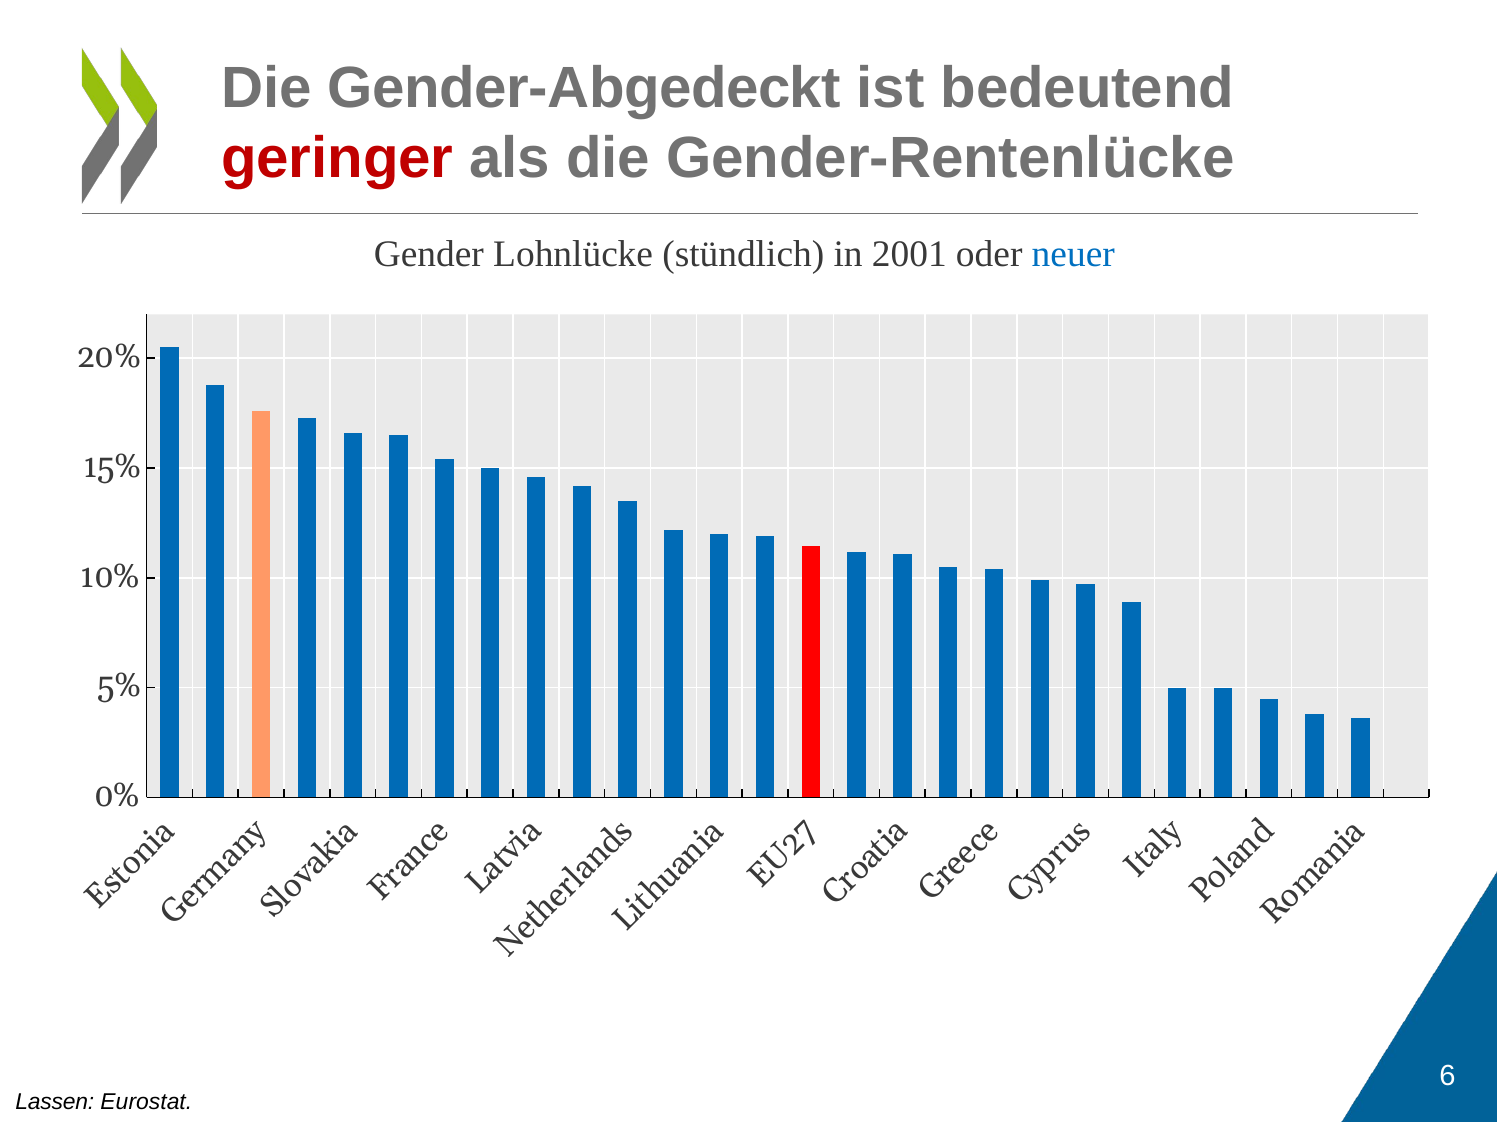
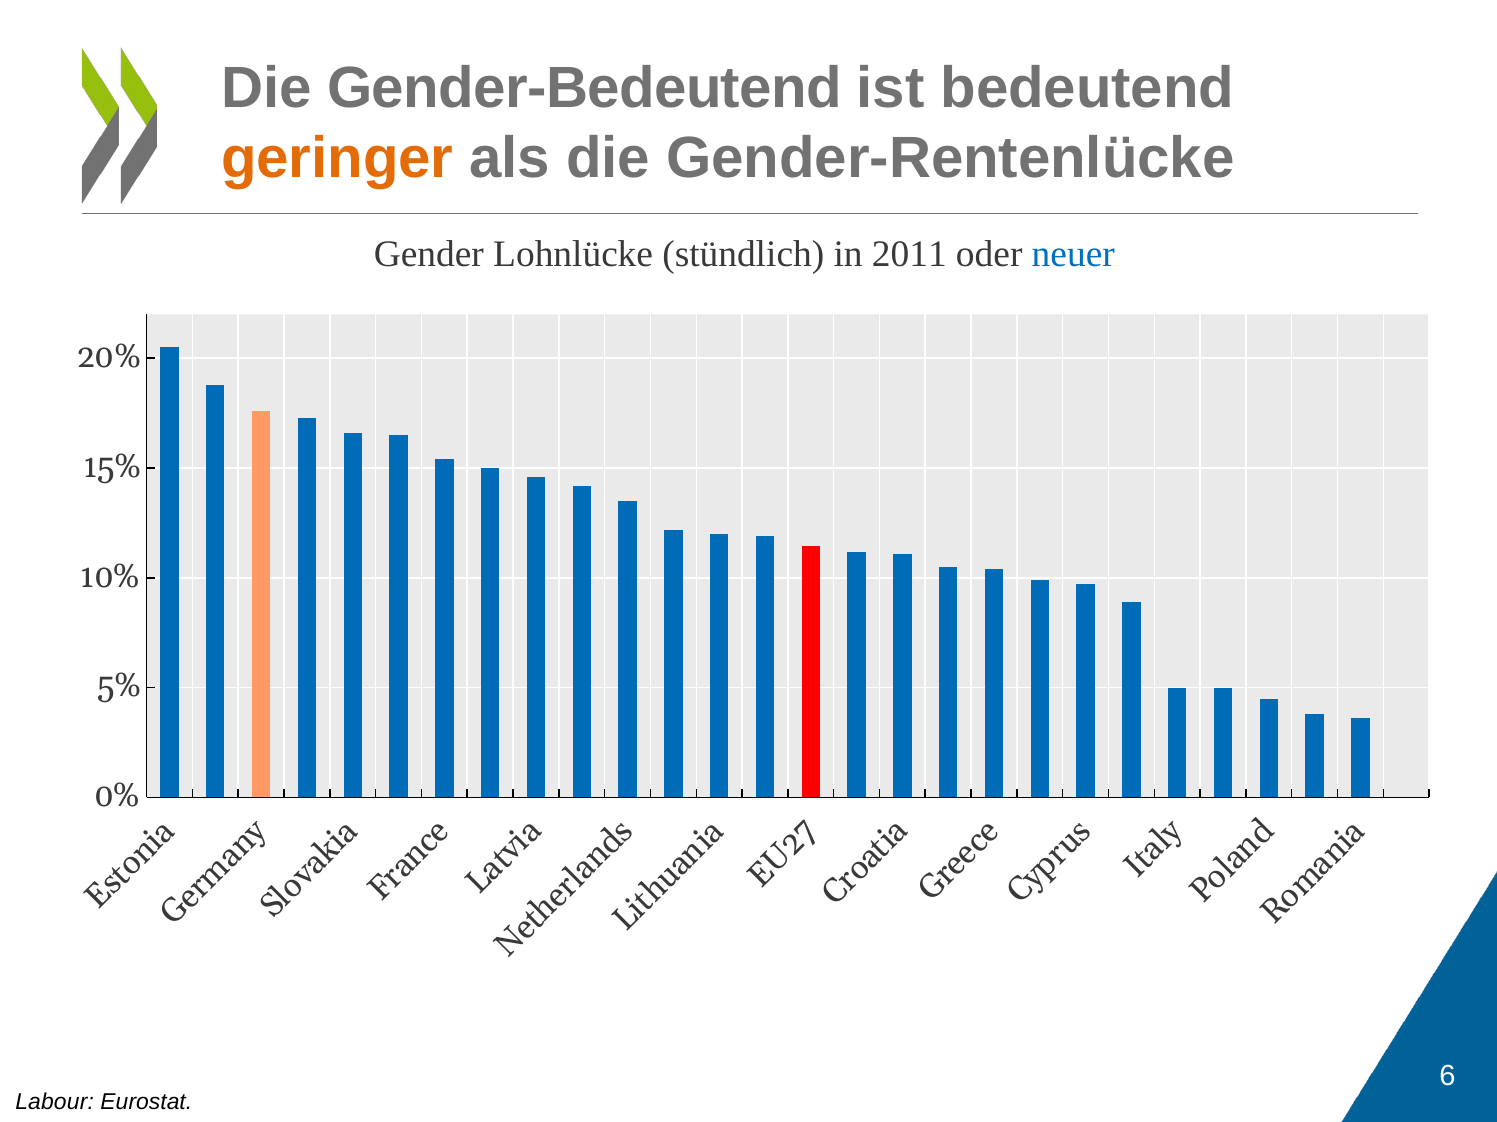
Gender-Abgedeckt: Gender-Abgedeckt -> Gender-Bedeutend
geringer colour: red -> orange
2001: 2001 -> 2011
Lassen: Lassen -> Labour
